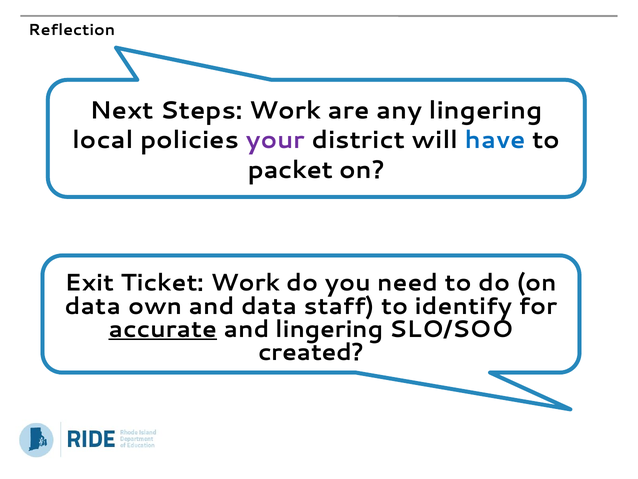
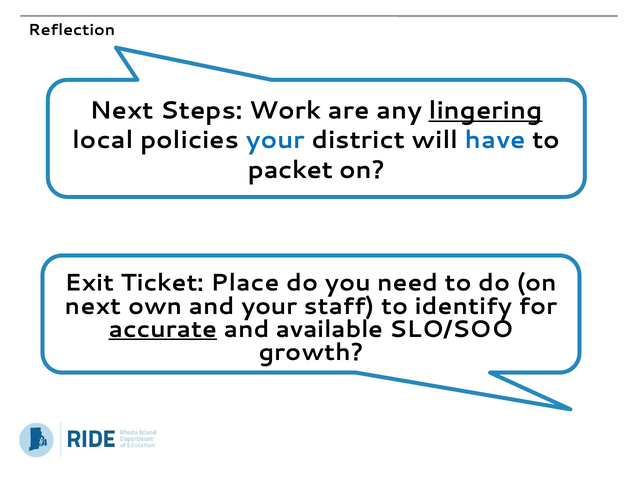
lingering at (486, 110) underline: none -> present
your at (275, 140) colour: purple -> blue
Ticket Work: Work -> Place
data at (93, 306): data -> next
and data: data -> your
and lingering: lingering -> available
created: created -> growth
